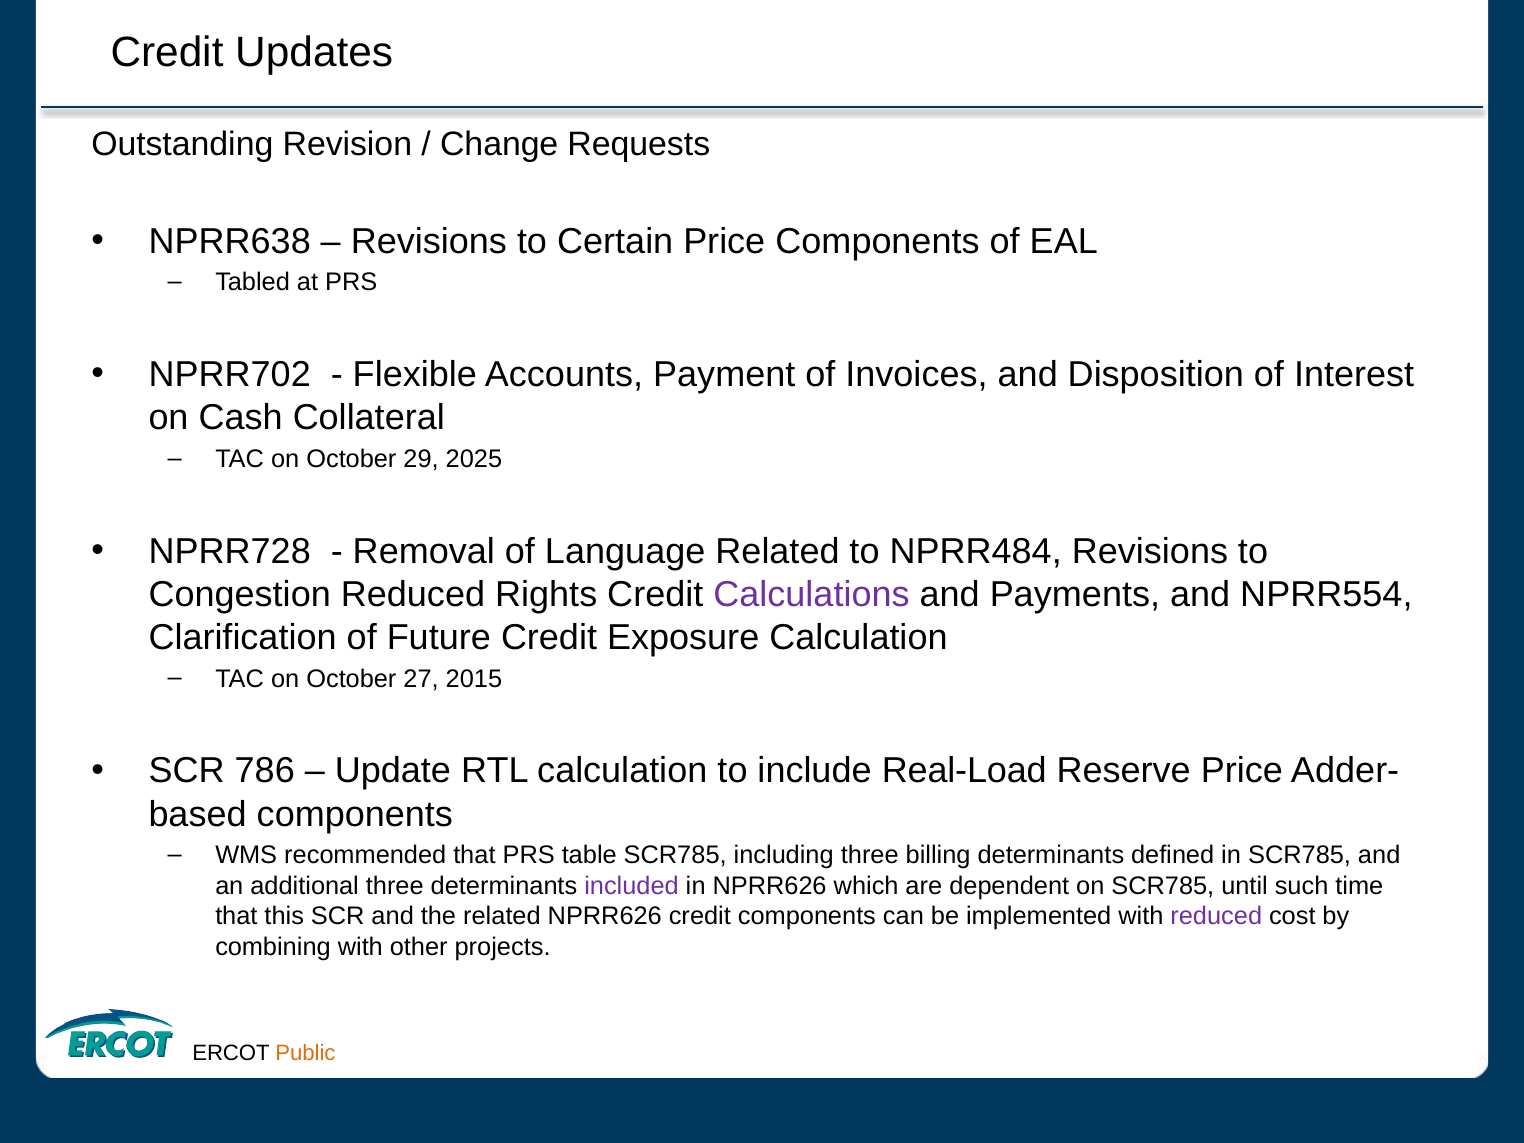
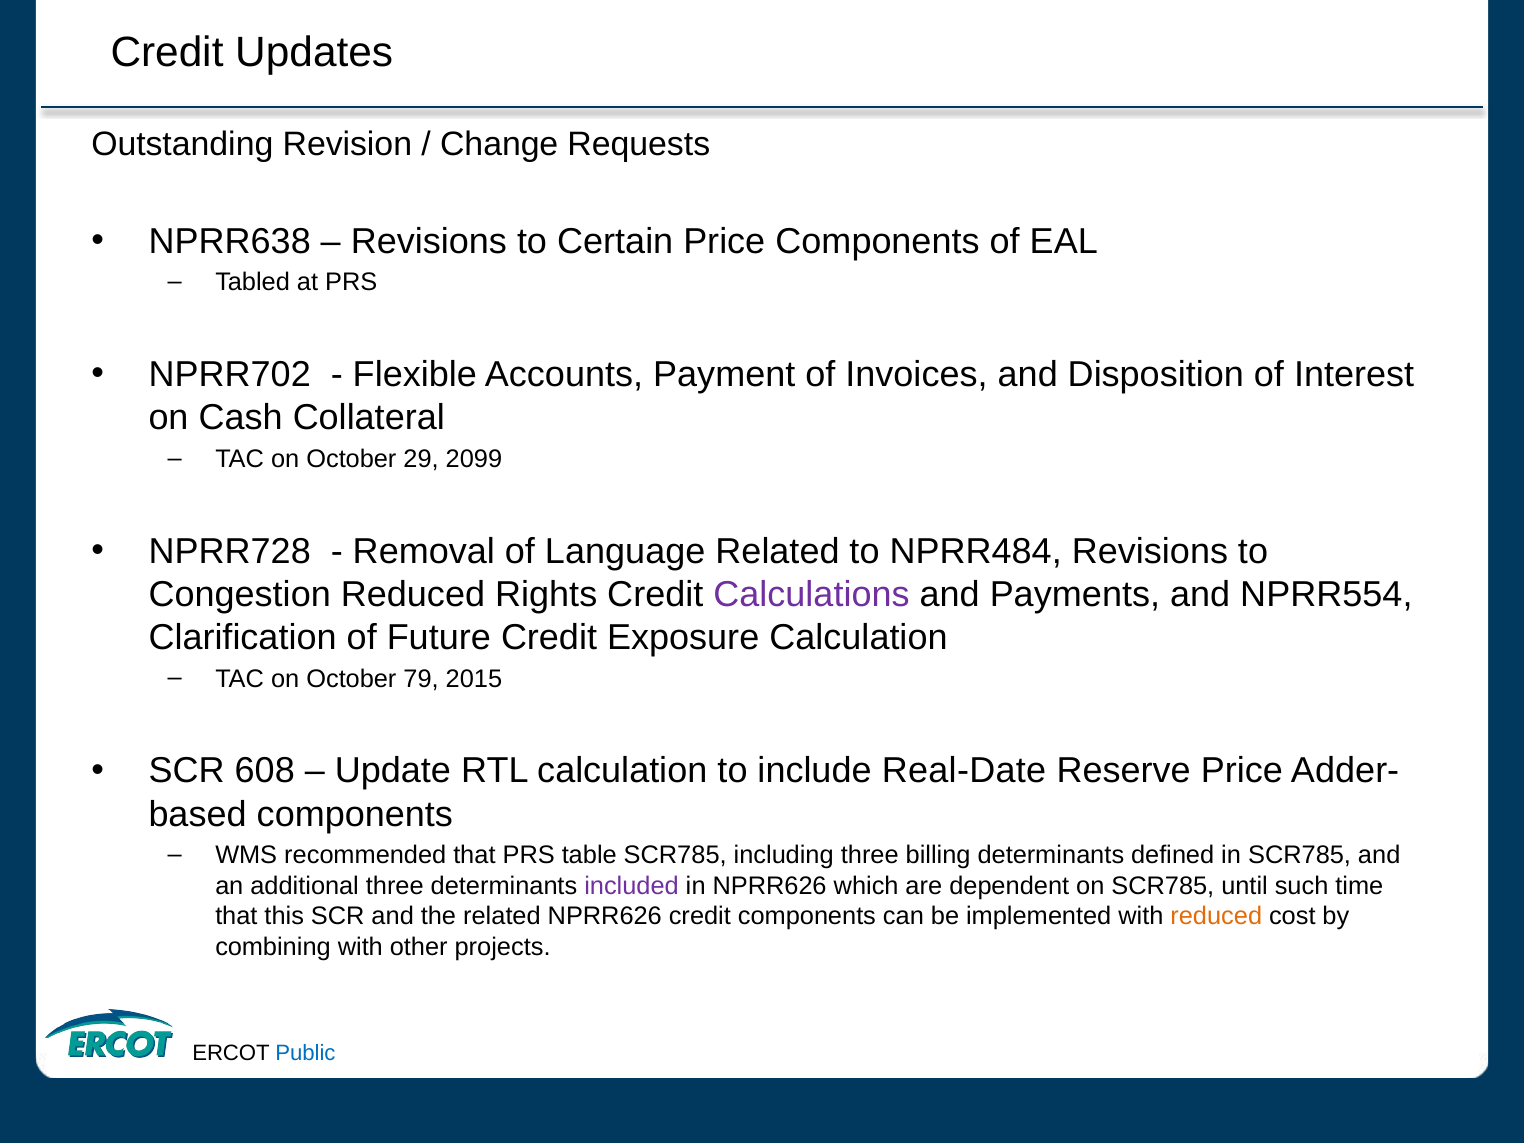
2025: 2025 -> 2099
27: 27 -> 79
786: 786 -> 608
Real-Load: Real-Load -> Real-Date
reduced at (1216, 917) colour: purple -> orange
Public colour: orange -> blue
